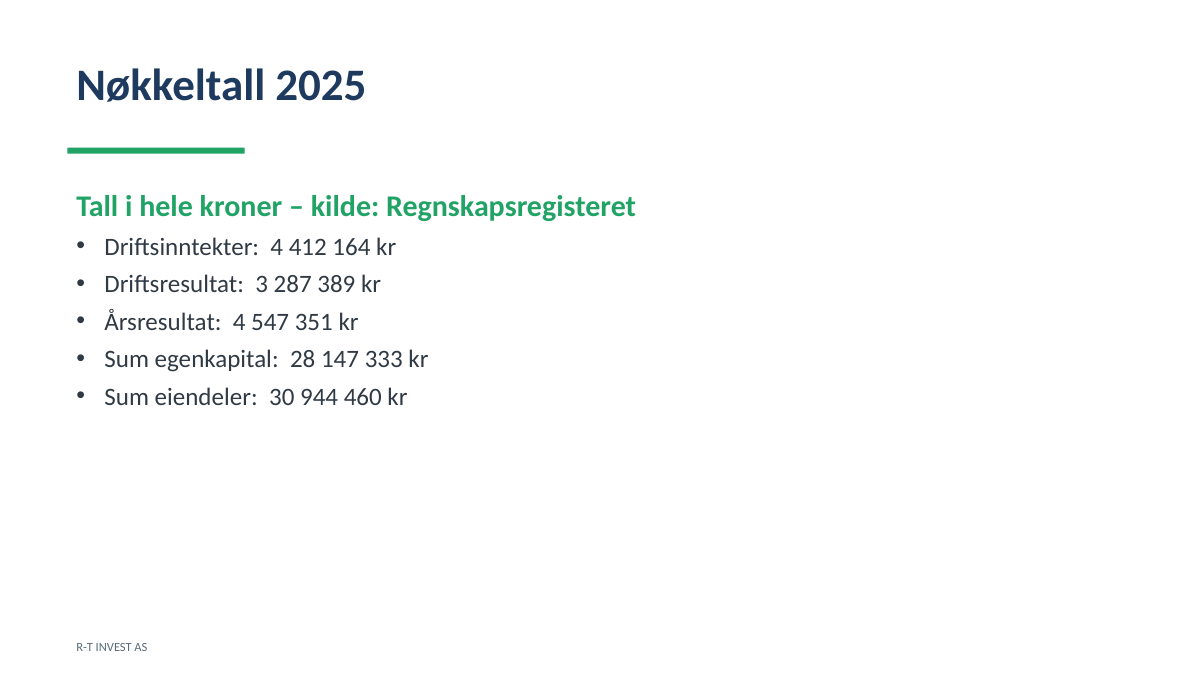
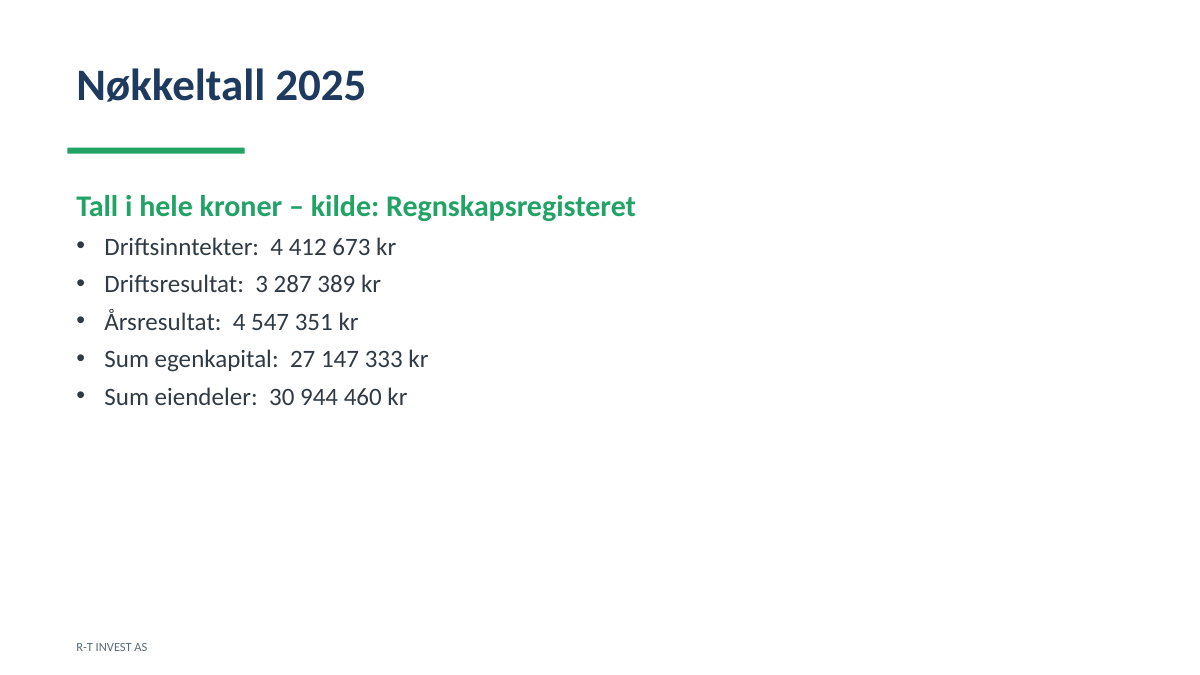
164: 164 -> 673
28: 28 -> 27
